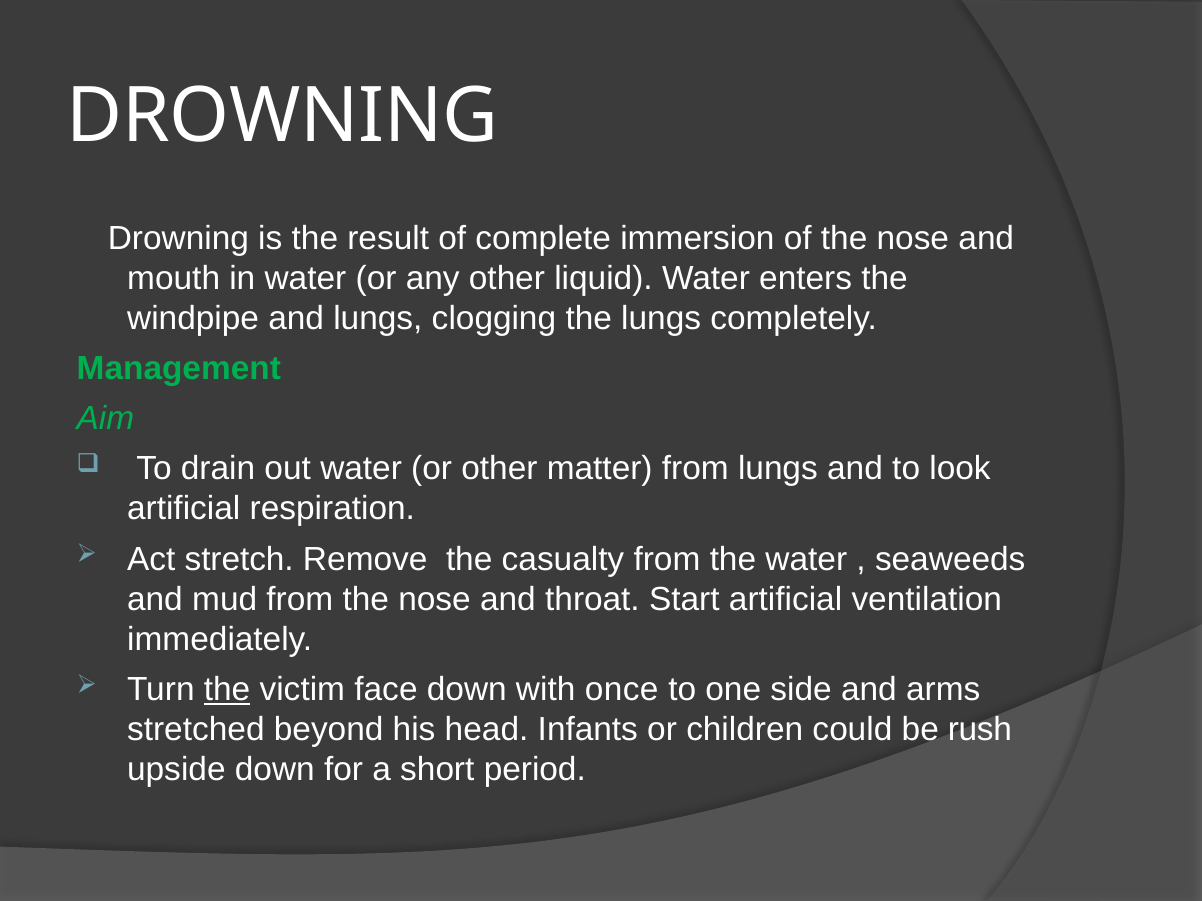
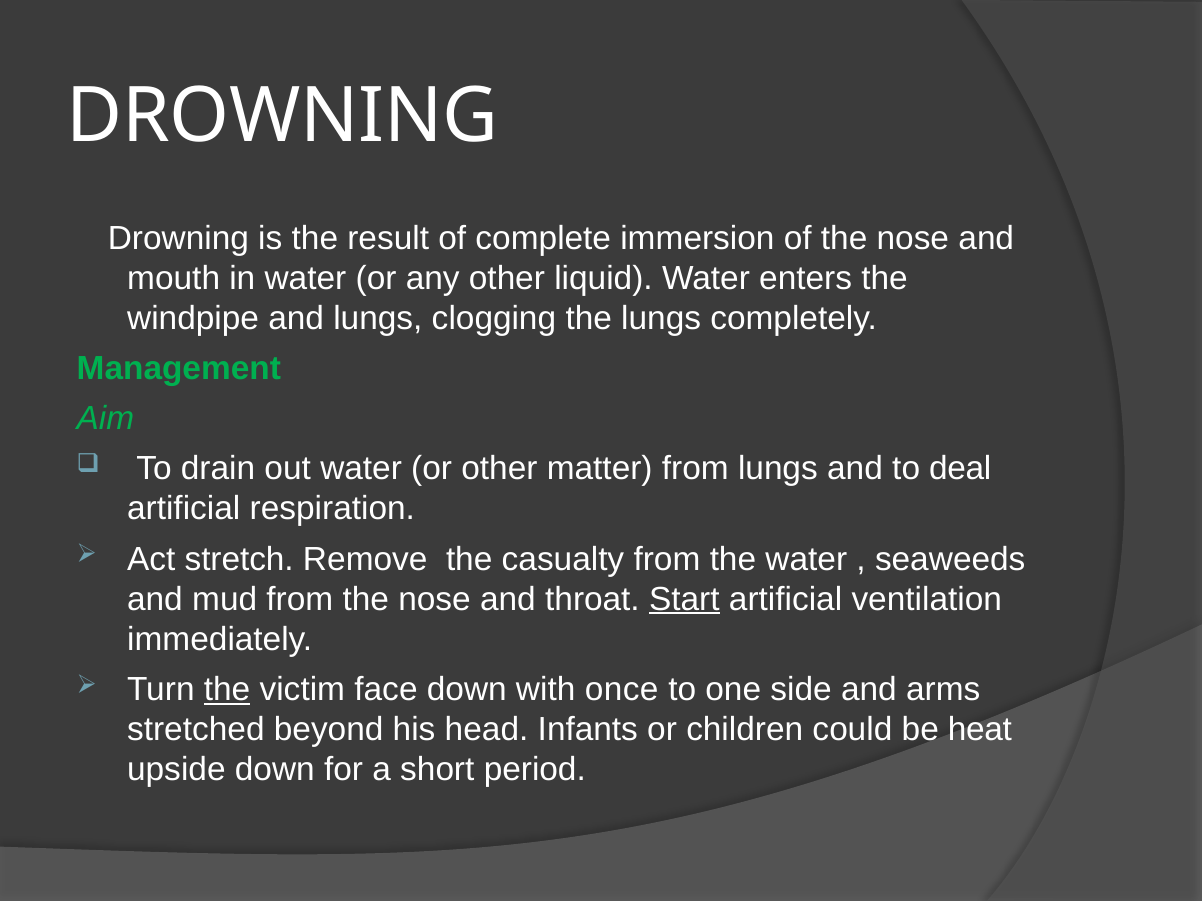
look: look -> deal
Start underline: none -> present
rush: rush -> heat
